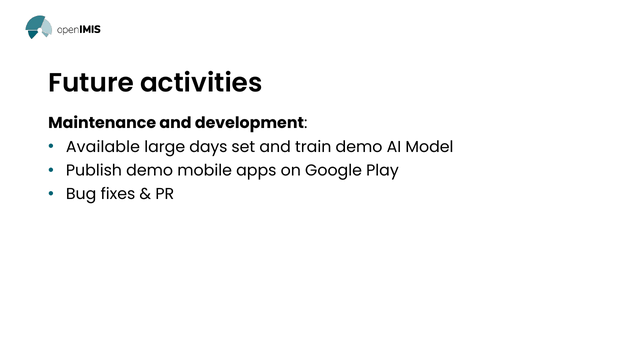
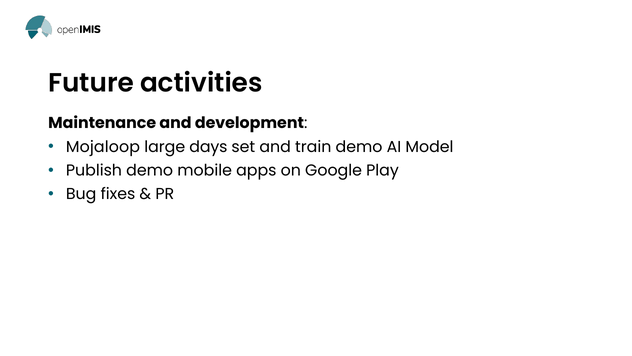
Available: Available -> Mojaloop
